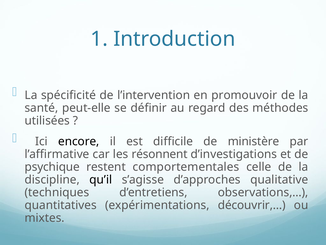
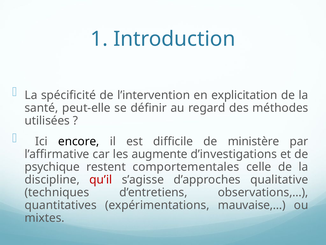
promouvoir: promouvoir -> explicitation
résonnent: résonnent -> augmente
qu’il colour: black -> red
découvrir,…: découvrir,… -> mauvaise,…
